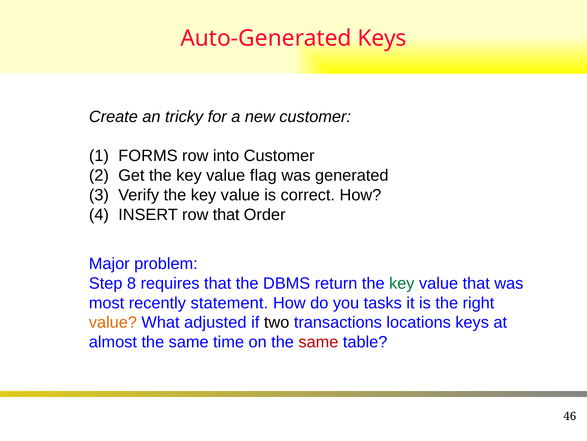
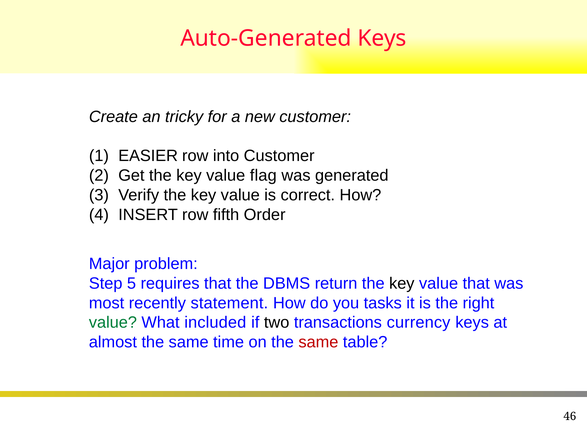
FORMS: FORMS -> EASIER
row that: that -> fifth
8: 8 -> 5
key at (402, 283) colour: green -> black
value at (113, 322) colour: orange -> green
adjusted: adjusted -> included
locations: locations -> currency
